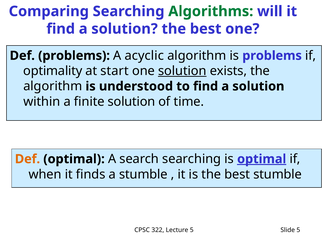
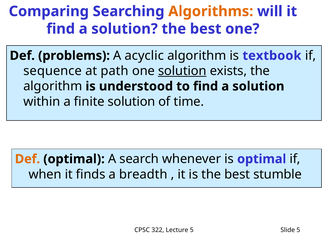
Algorithms colour: green -> orange
is problems: problems -> textbook
optimality: optimality -> sequence
start: start -> path
search searching: searching -> whenever
optimal at (262, 159) underline: present -> none
a stumble: stumble -> breadth
